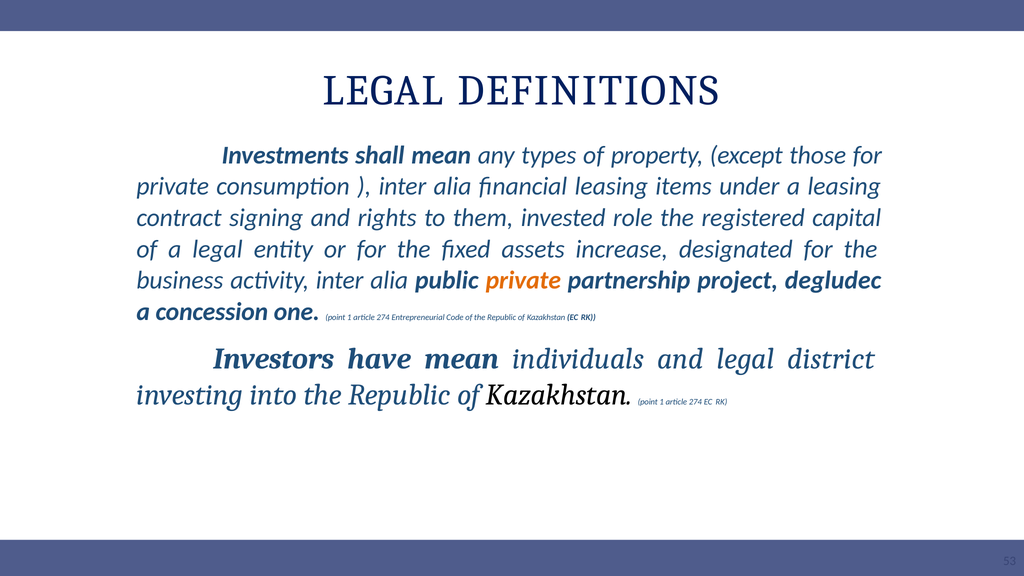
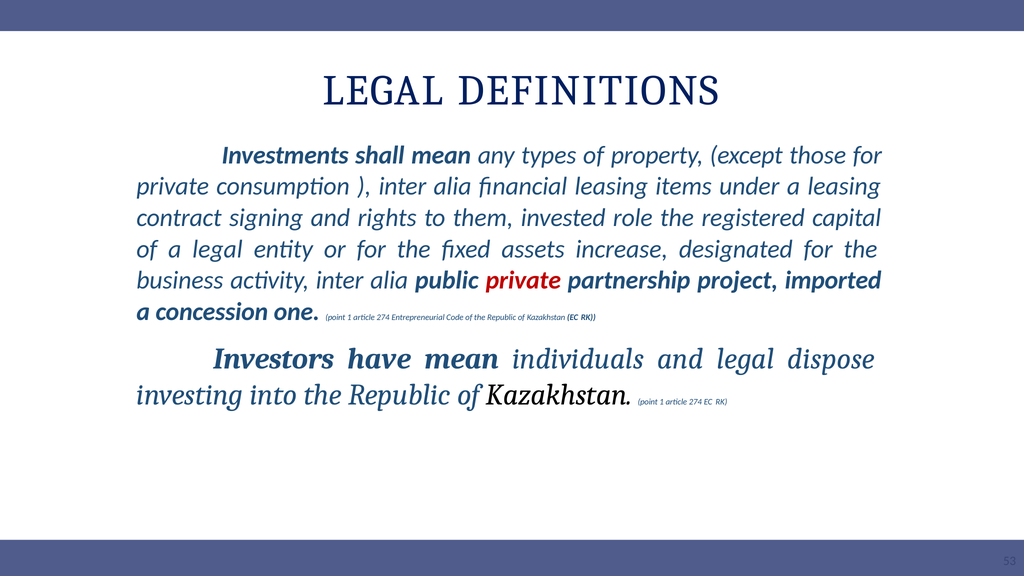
private at (523, 280) colour: orange -> red
degludec: degludec -> imported
district: district -> dispose
